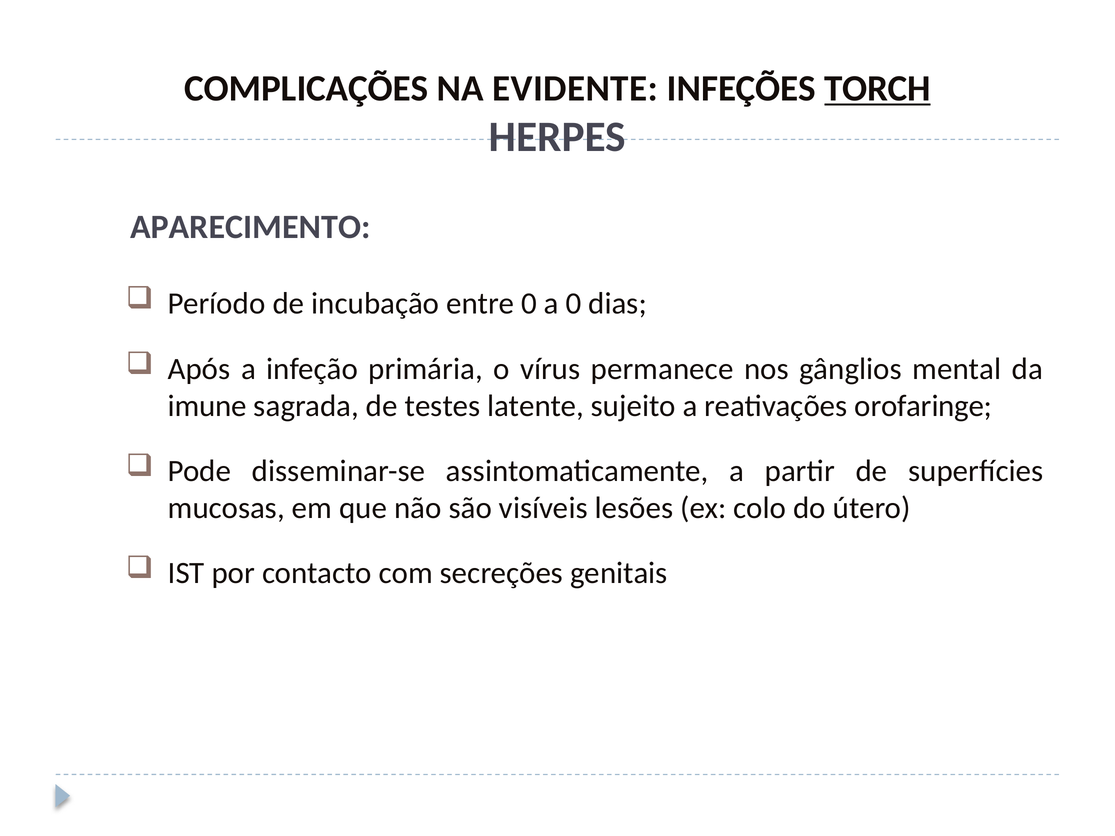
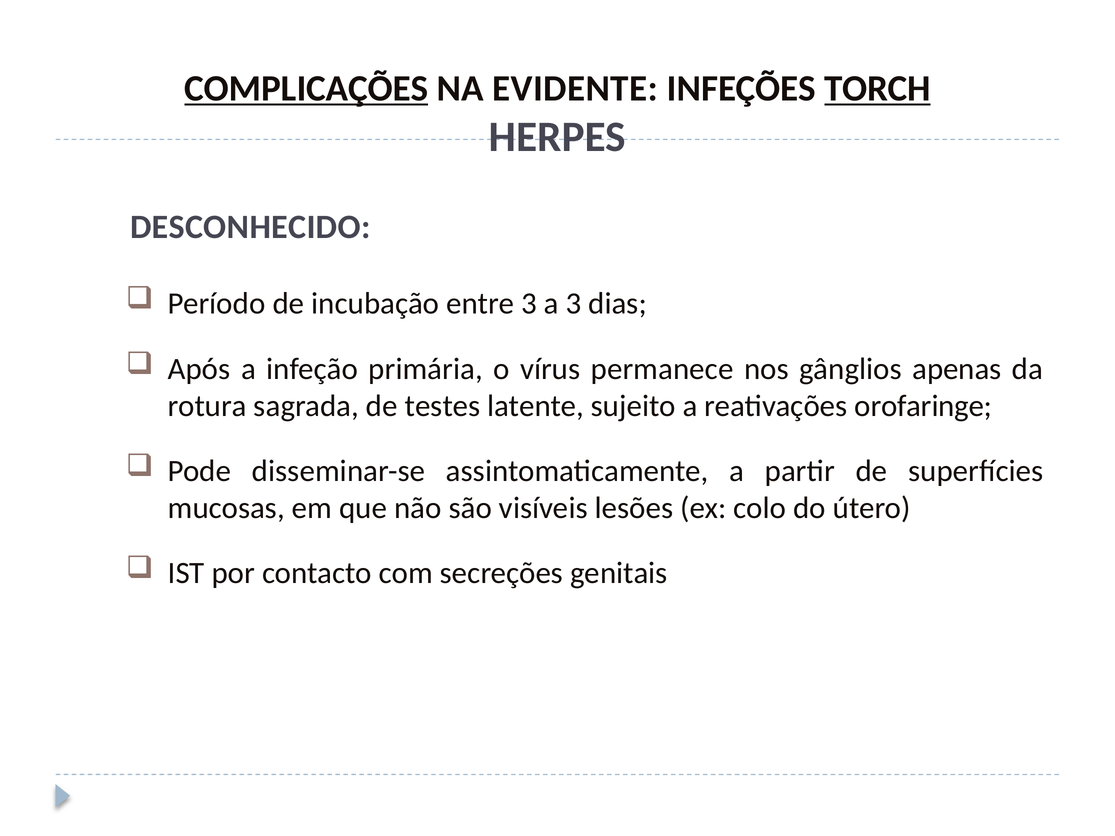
COMPLICAÇÕES underline: none -> present
APARECIMENTO: APARECIMENTO -> DESCONHECIDO
entre 0: 0 -> 3
a 0: 0 -> 3
mental: mental -> apenas
imune: imune -> rotura
